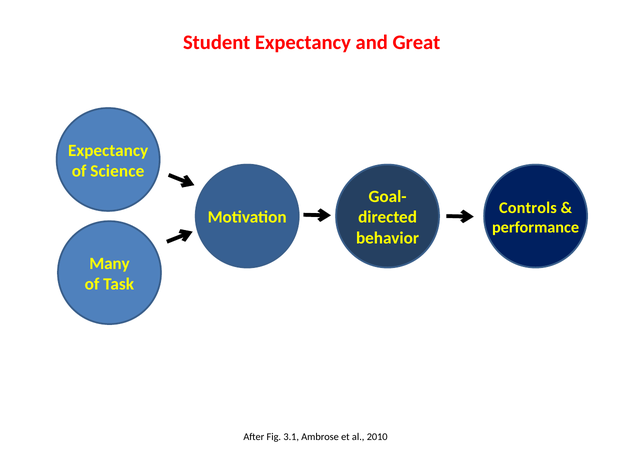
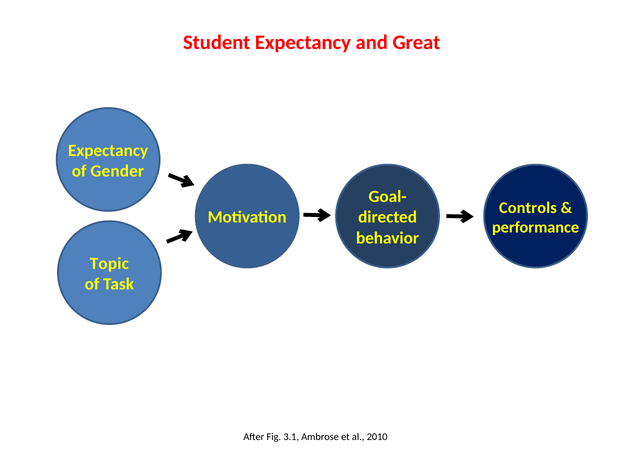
Science: Science -> Gender
Many: Many -> Topic
